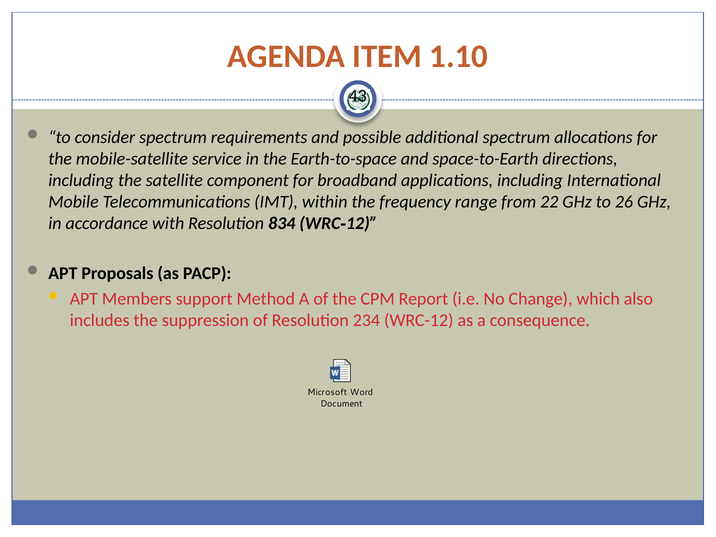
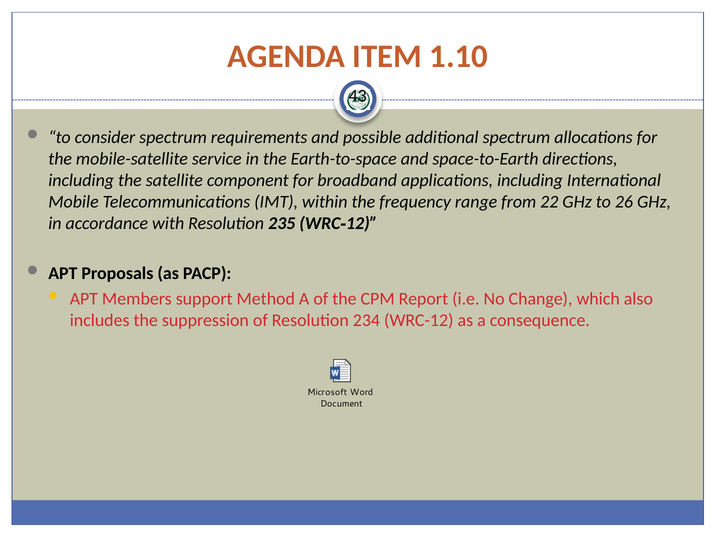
834: 834 -> 235
